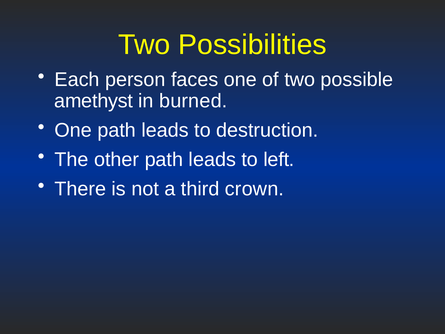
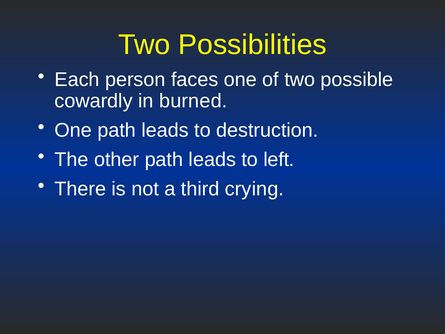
amethyst: amethyst -> cowardly
crown: crown -> crying
